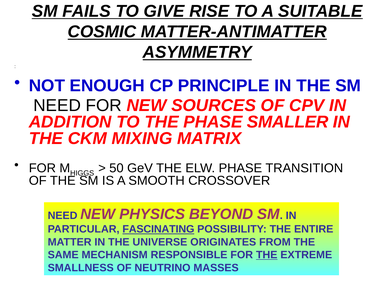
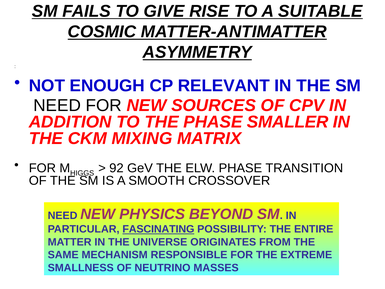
PRINCIPLE: PRINCIPLE -> RELEVANT
50: 50 -> 92
THE at (267, 255) underline: present -> none
